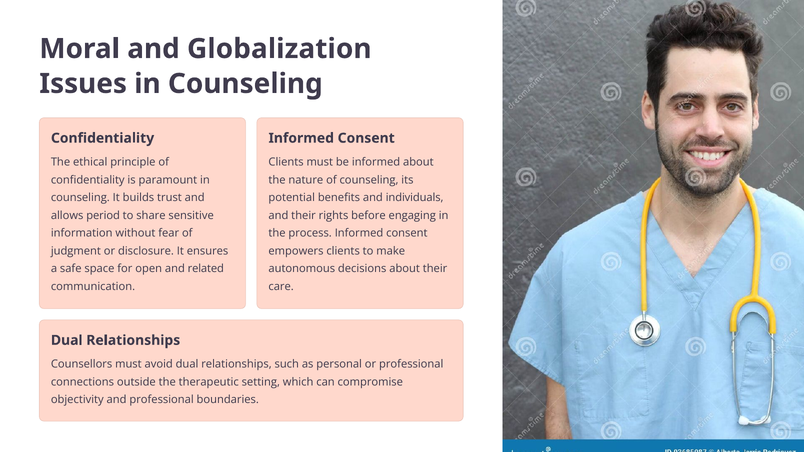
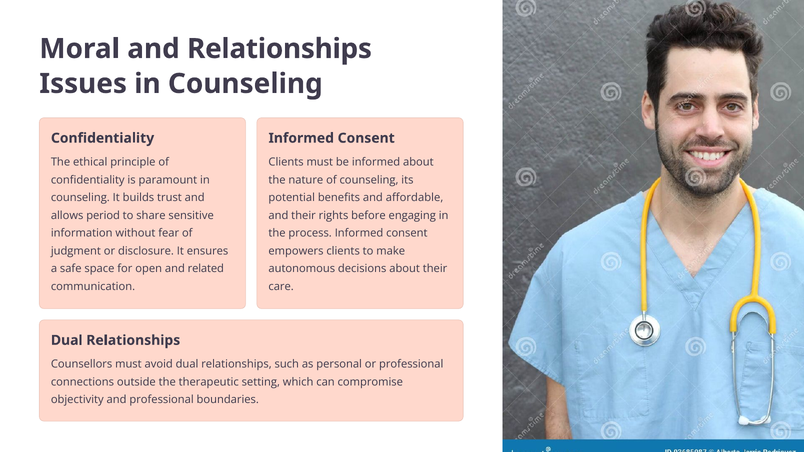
and Globalization: Globalization -> Relationships
individuals: individuals -> affordable
